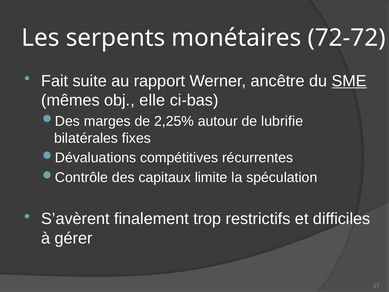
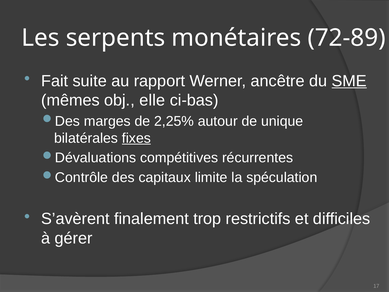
72-72: 72-72 -> 72-89
lubrifie: lubrifie -> unique
fixes underline: none -> present
